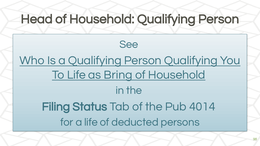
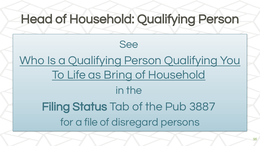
4014: 4014 -> 3887
a life: life -> file
deducted: deducted -> disregard
